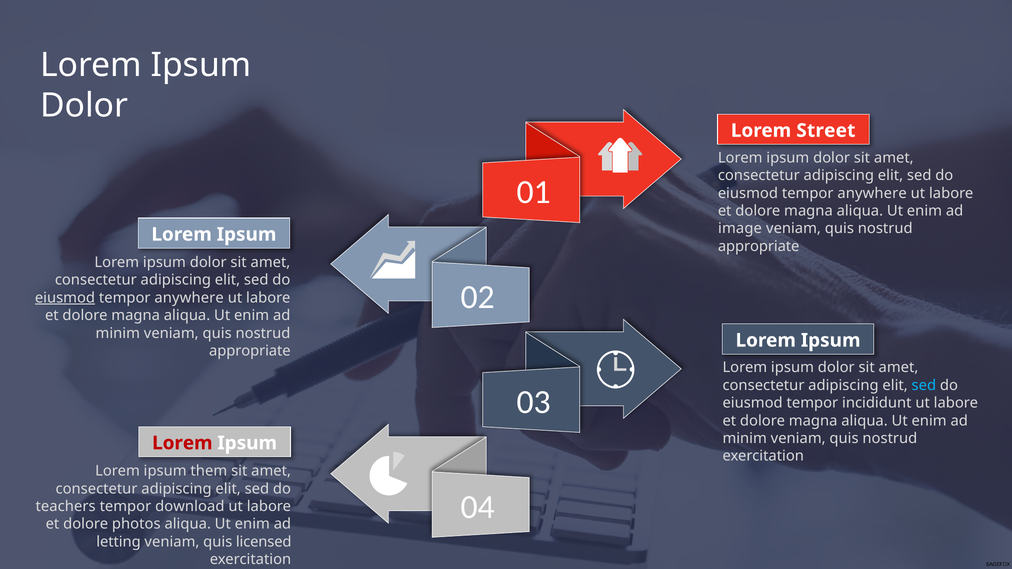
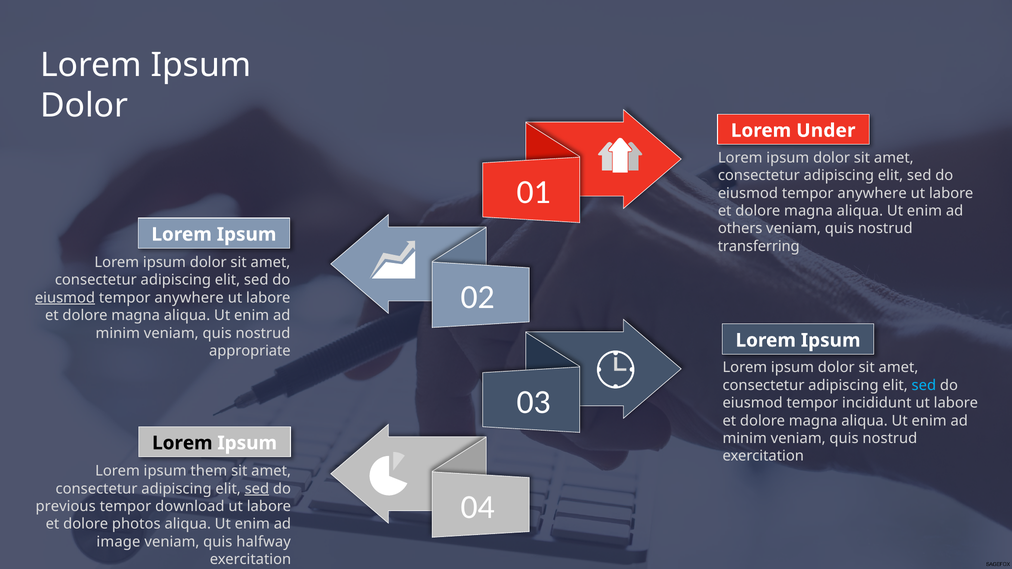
Street: Street -> Under
image: image -> others
appropriate at (759, 246): appropriate -> transferring
Lorem at (182, 443) colour: red -> black
sed at (257, 489) underline: none -> present
teachers: teachers -> previous
letting: letting -> image
licensed: licensed -> halfway
